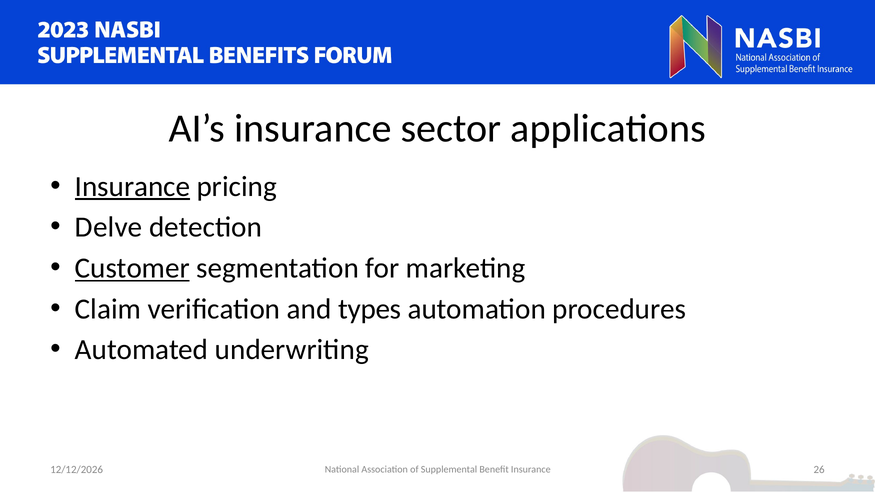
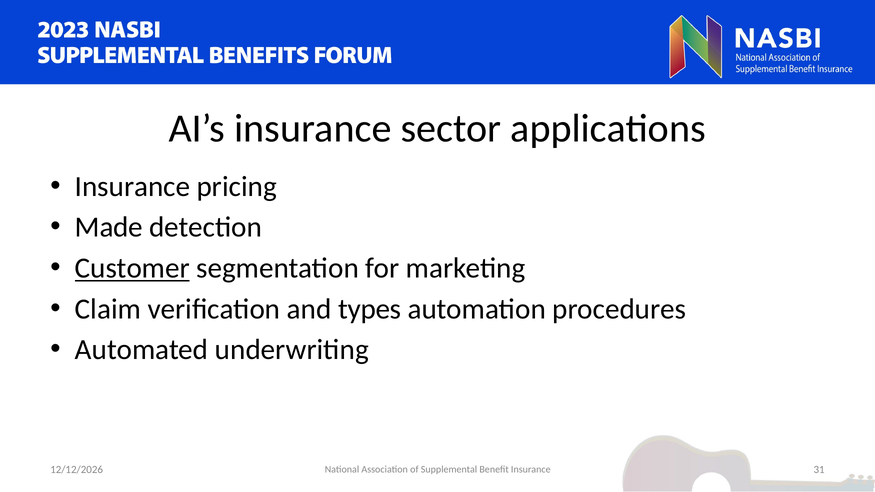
Insurance at (132, 186) underline: present -> none
Delve: Delve -> Made
26: 26 -> 31
